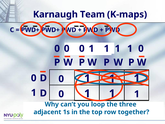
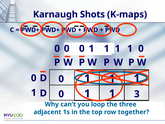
Team: Team -> Shots
1 at (137, 94): 1 -> 3
